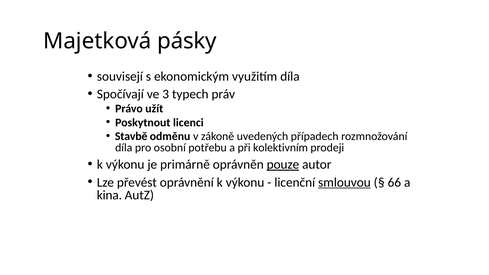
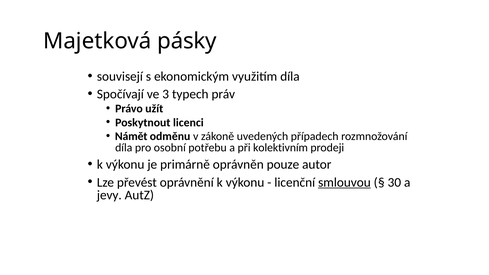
Stavbě: Stavbě -> Námět
pouze underline: present -> none
66: 66 -> 30
kina: kina -> jevy
